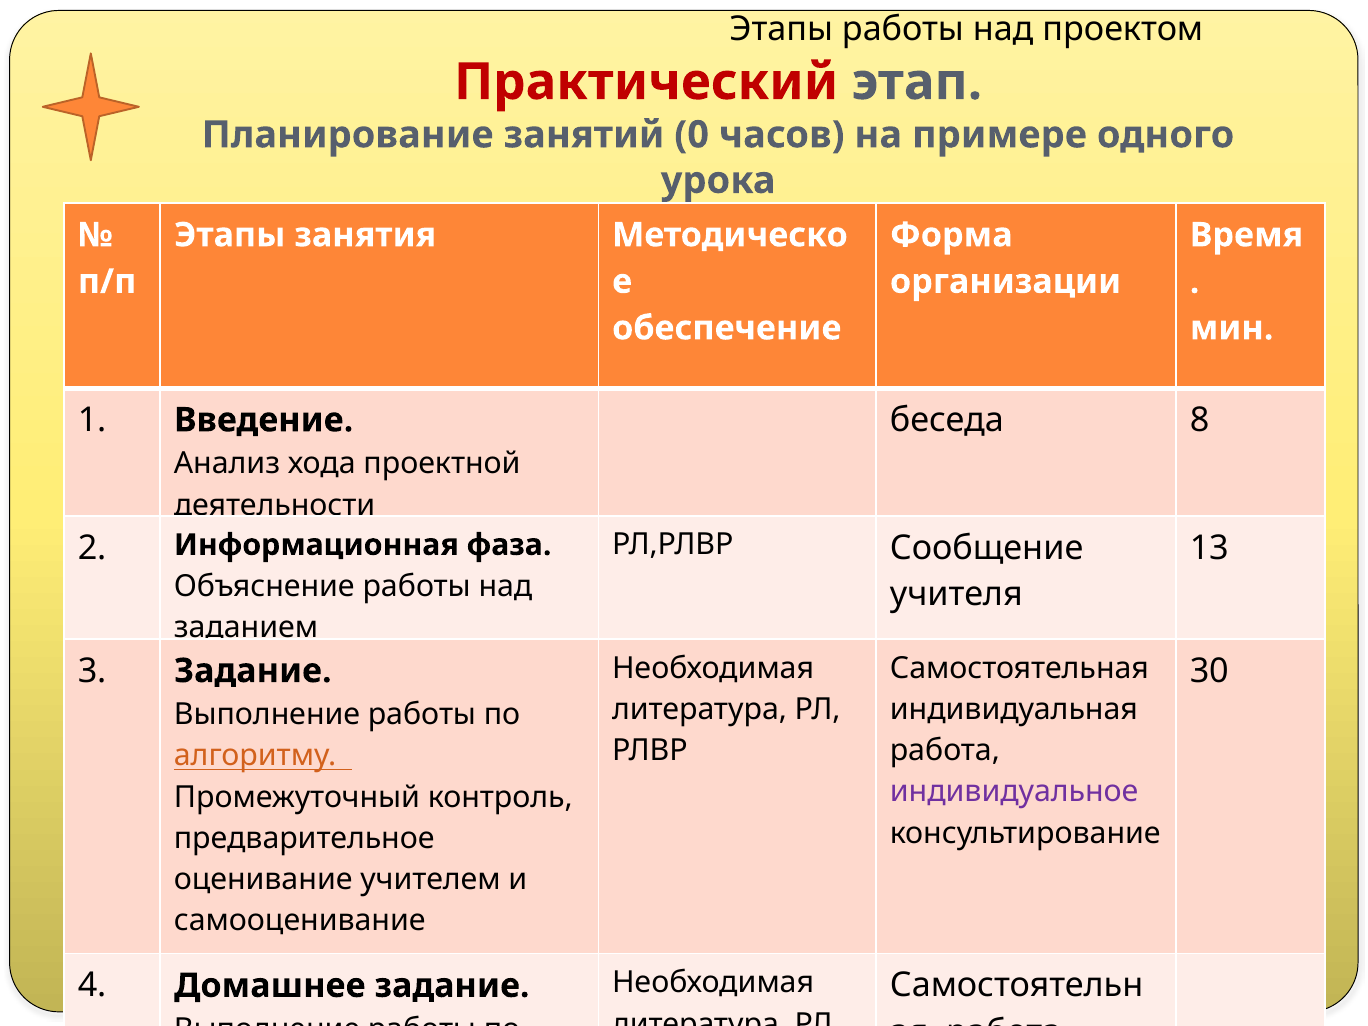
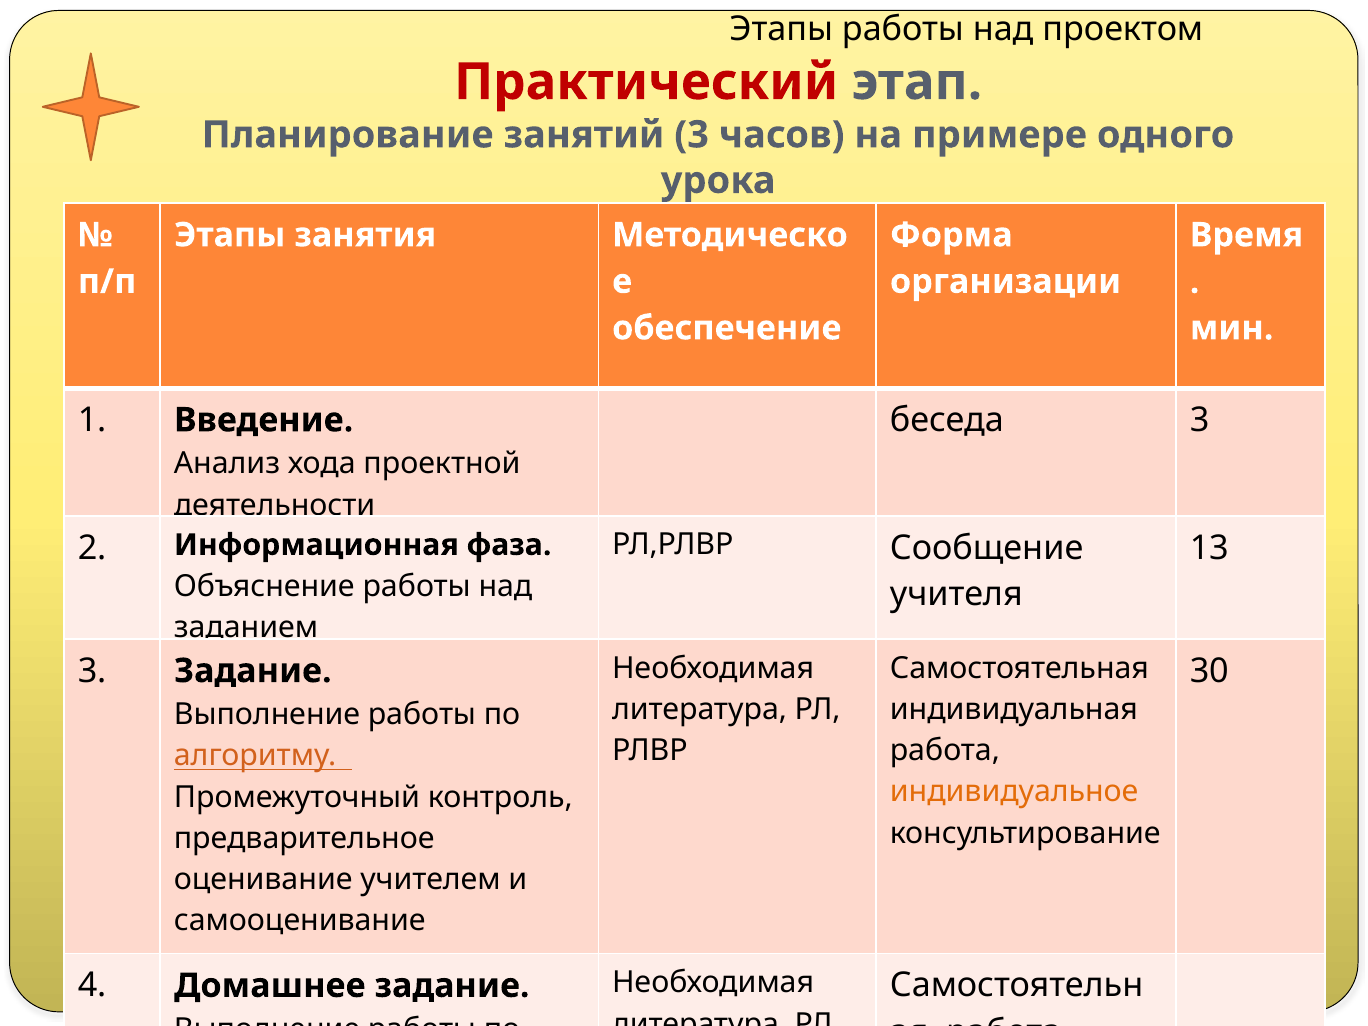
занятий 0: 0 -> 3
беседа 8: 8 -> 3
индивидуальное colour: purple -> orange
